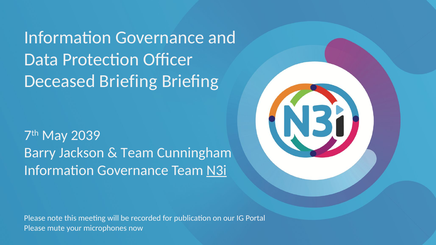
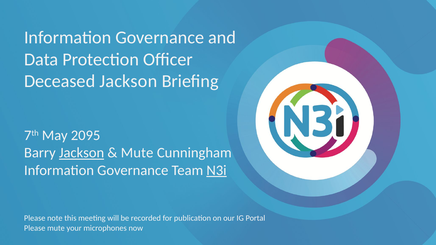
Deceased Briefing: Briefing -> Jackson
2039: 2039 -> 2095
Jackson at (82, 153) underline: none -> present
Team at (137, 153): Team -> Mute
